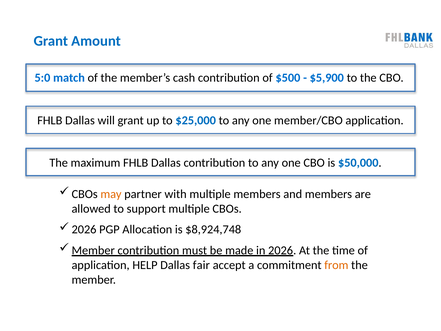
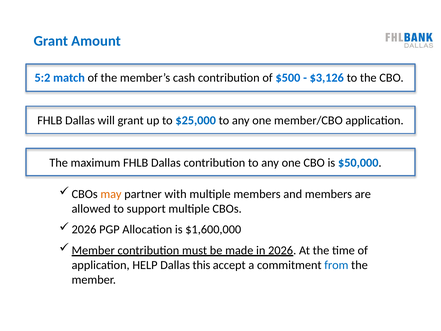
5:0: 5:0 -> 5:2
$5,900: $5,900 -> $3,126
$8,924,748: $8,924,748 -> $1,600,000
fair: fair -> this
from colour: orange -> blue
